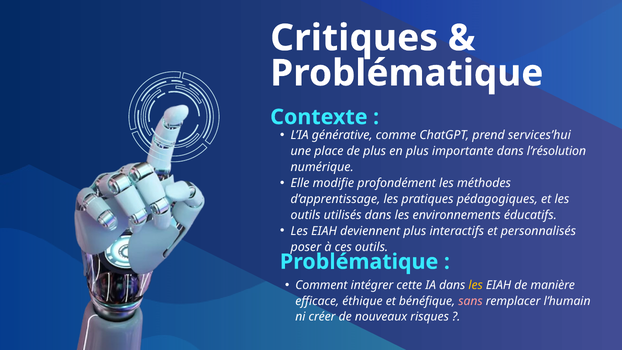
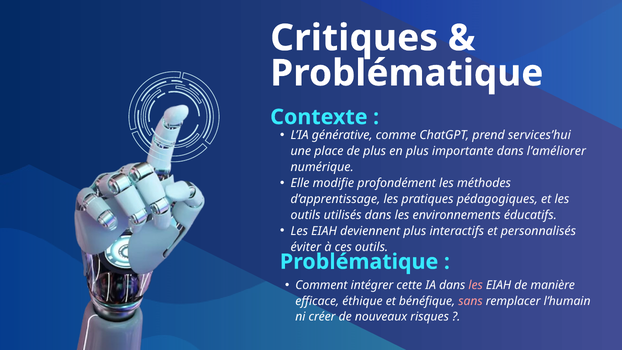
l’résolution: l’résolution -> l’améliorer
poser: poser -> éviter
les at (476, 285) colour: yellow -> pink
